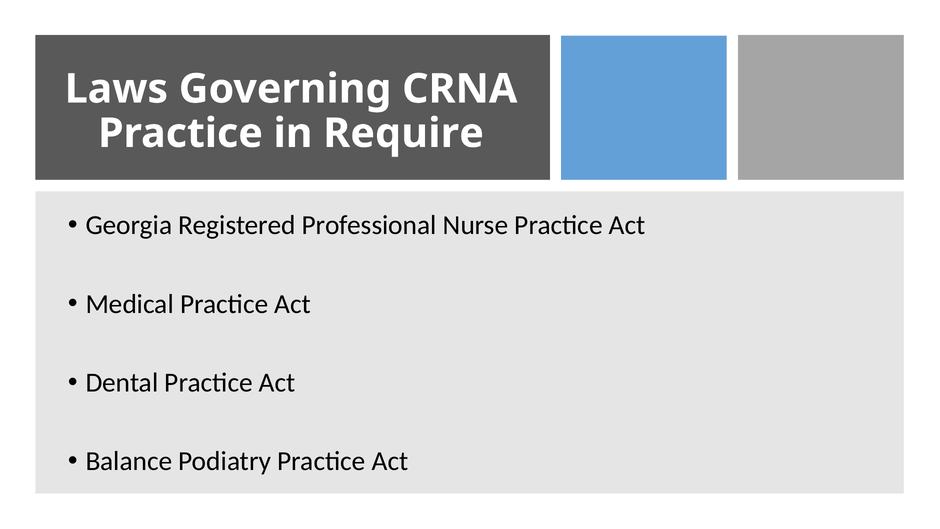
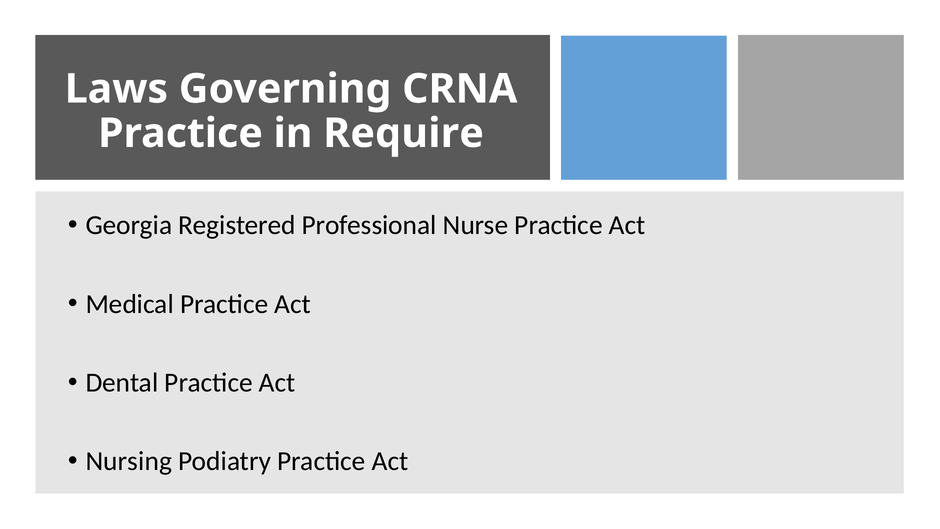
Balance: Balance -> Nursing
